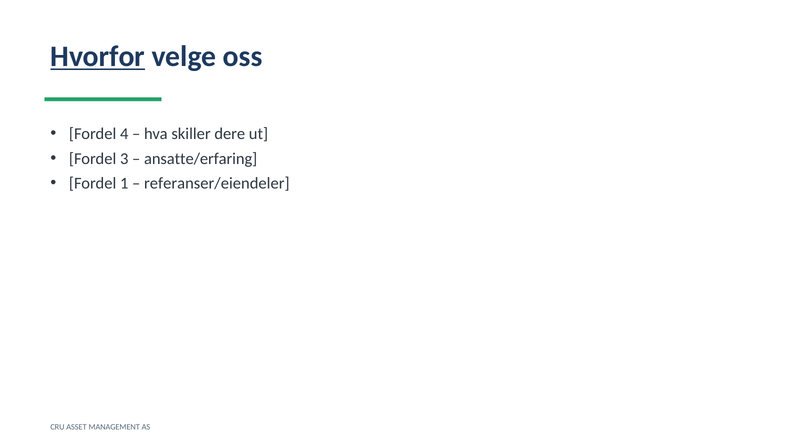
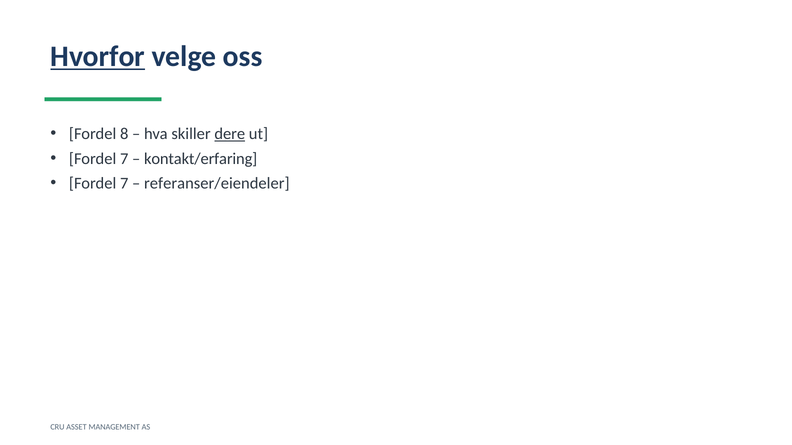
4: 4 -> 8
dere underline: none -> present
3 at (124, 159): 3 -> 7
ansatte/erfaring: ansatte/erfaring -> kontakt/erfaring
1 at (124, 184): 1 -> 7
